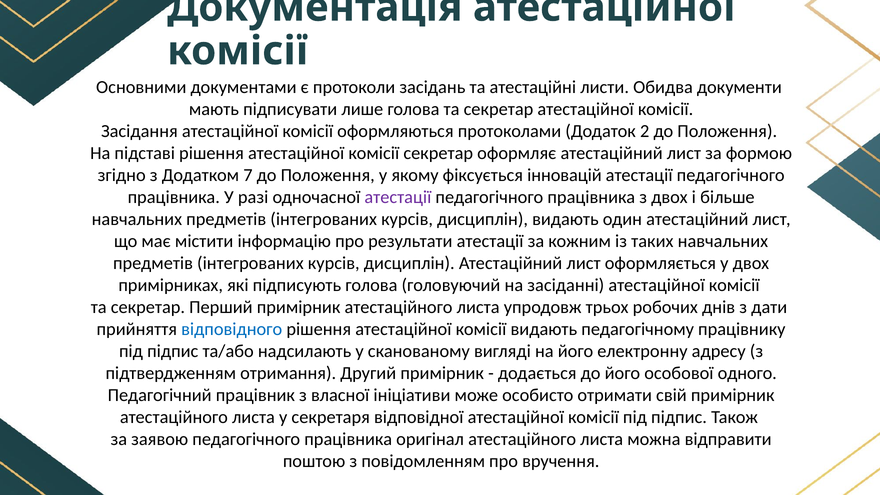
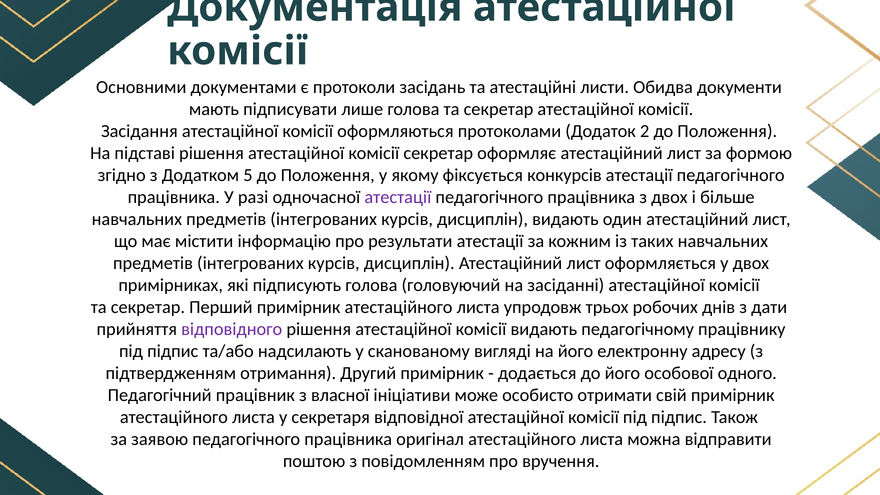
7: 7 -> 5
інновацій: інновацій -> конкурсів
відповідного colour: blue -> purple
